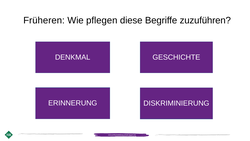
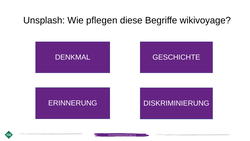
Früheren: Früheren -> Unsplash
zuzuführen: zuzuführen -> wikivoyage
